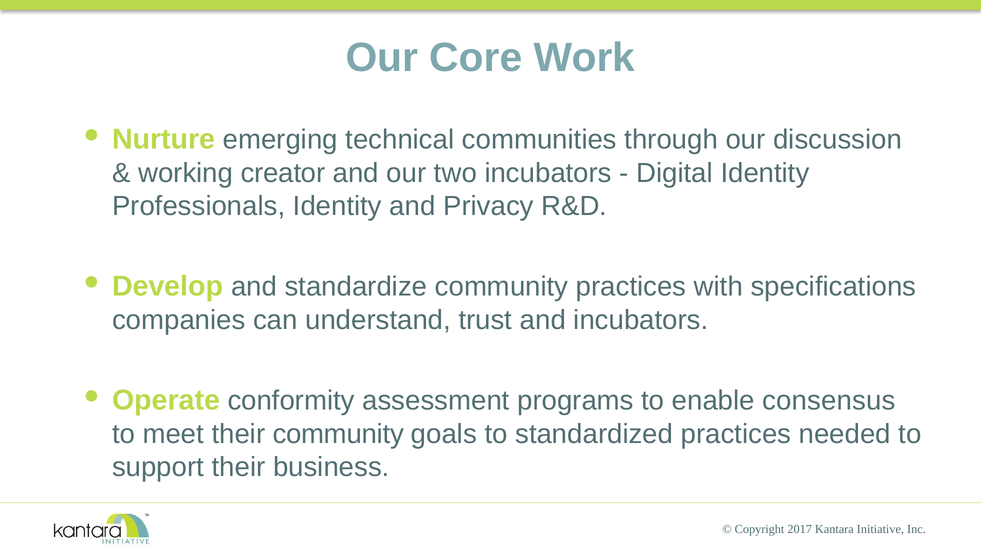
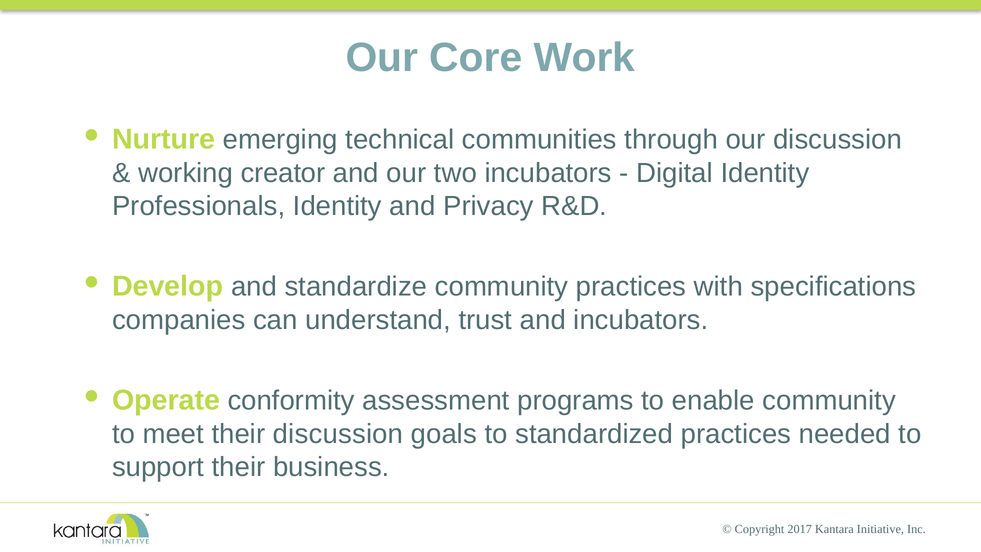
enable consensus: consensus -> community
their community: community -> discussion
